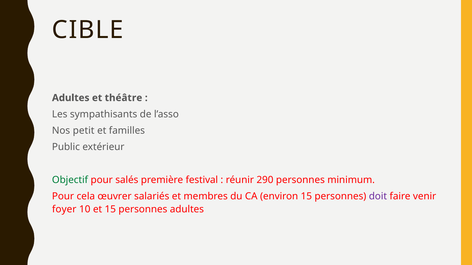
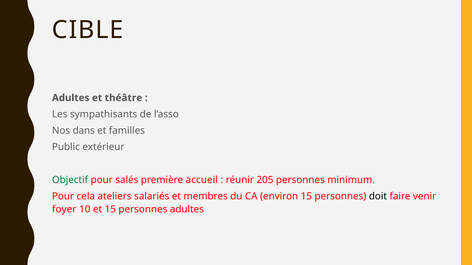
petit: petit -> dans
festival: festival -> accueil
290: 290 -> 205
œuvrer: œuvrer -> ateliers
doit colour: purple -> black
